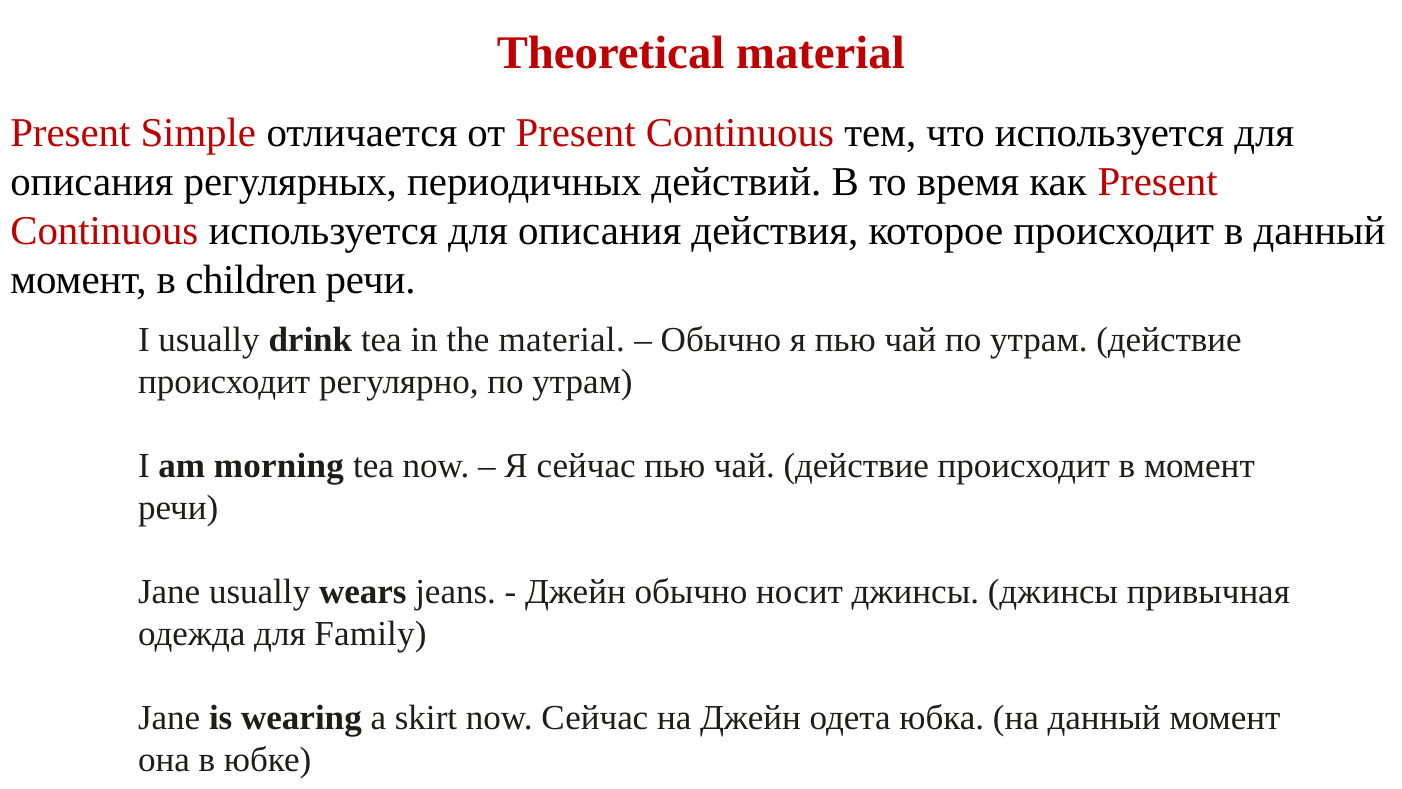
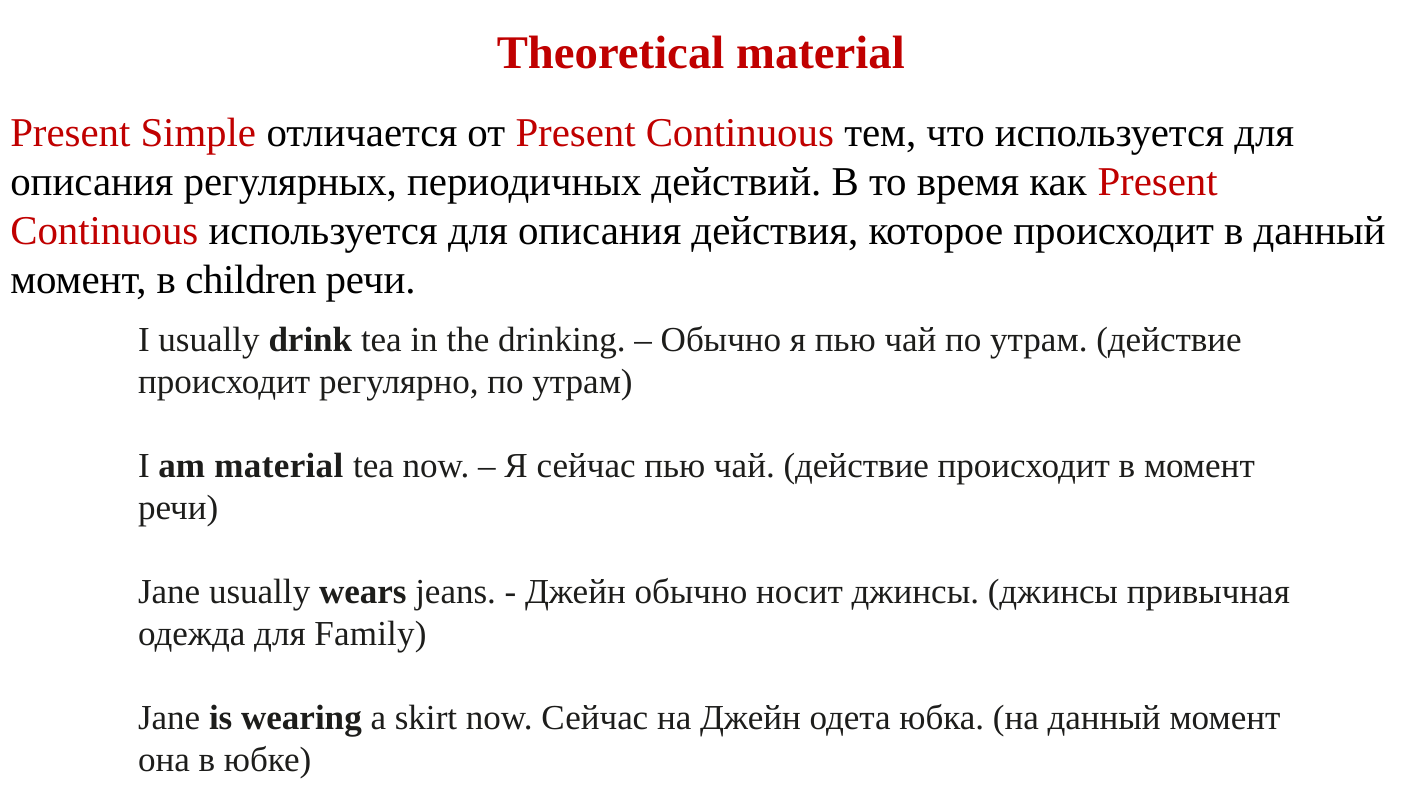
the material: material -> drinking
am morning: morning -> material
